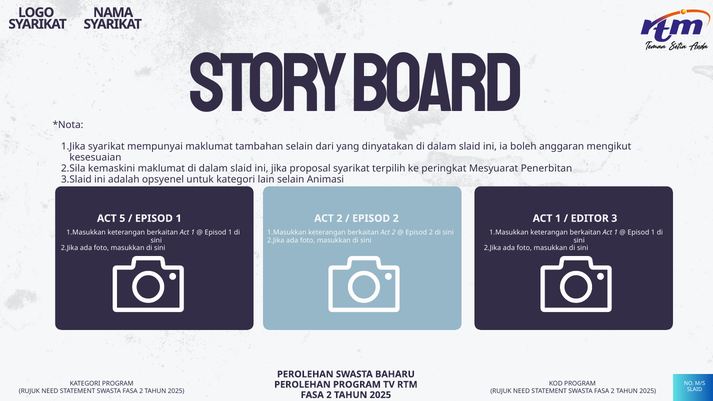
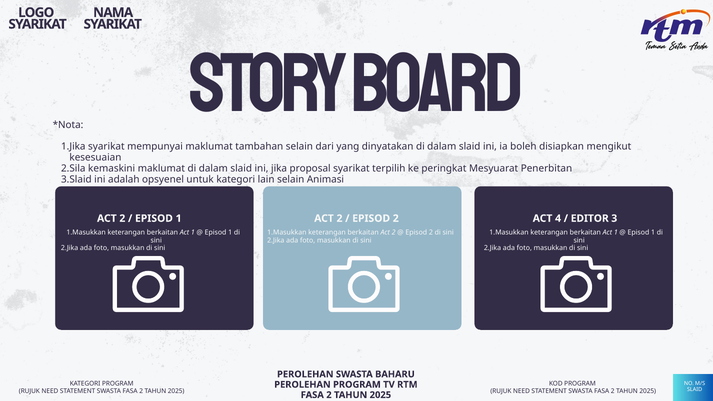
anggaran: anggaran -> disiapkan
5 at (122, 218): 5 -> 2
1 at (558, 218): 1 -> 4
